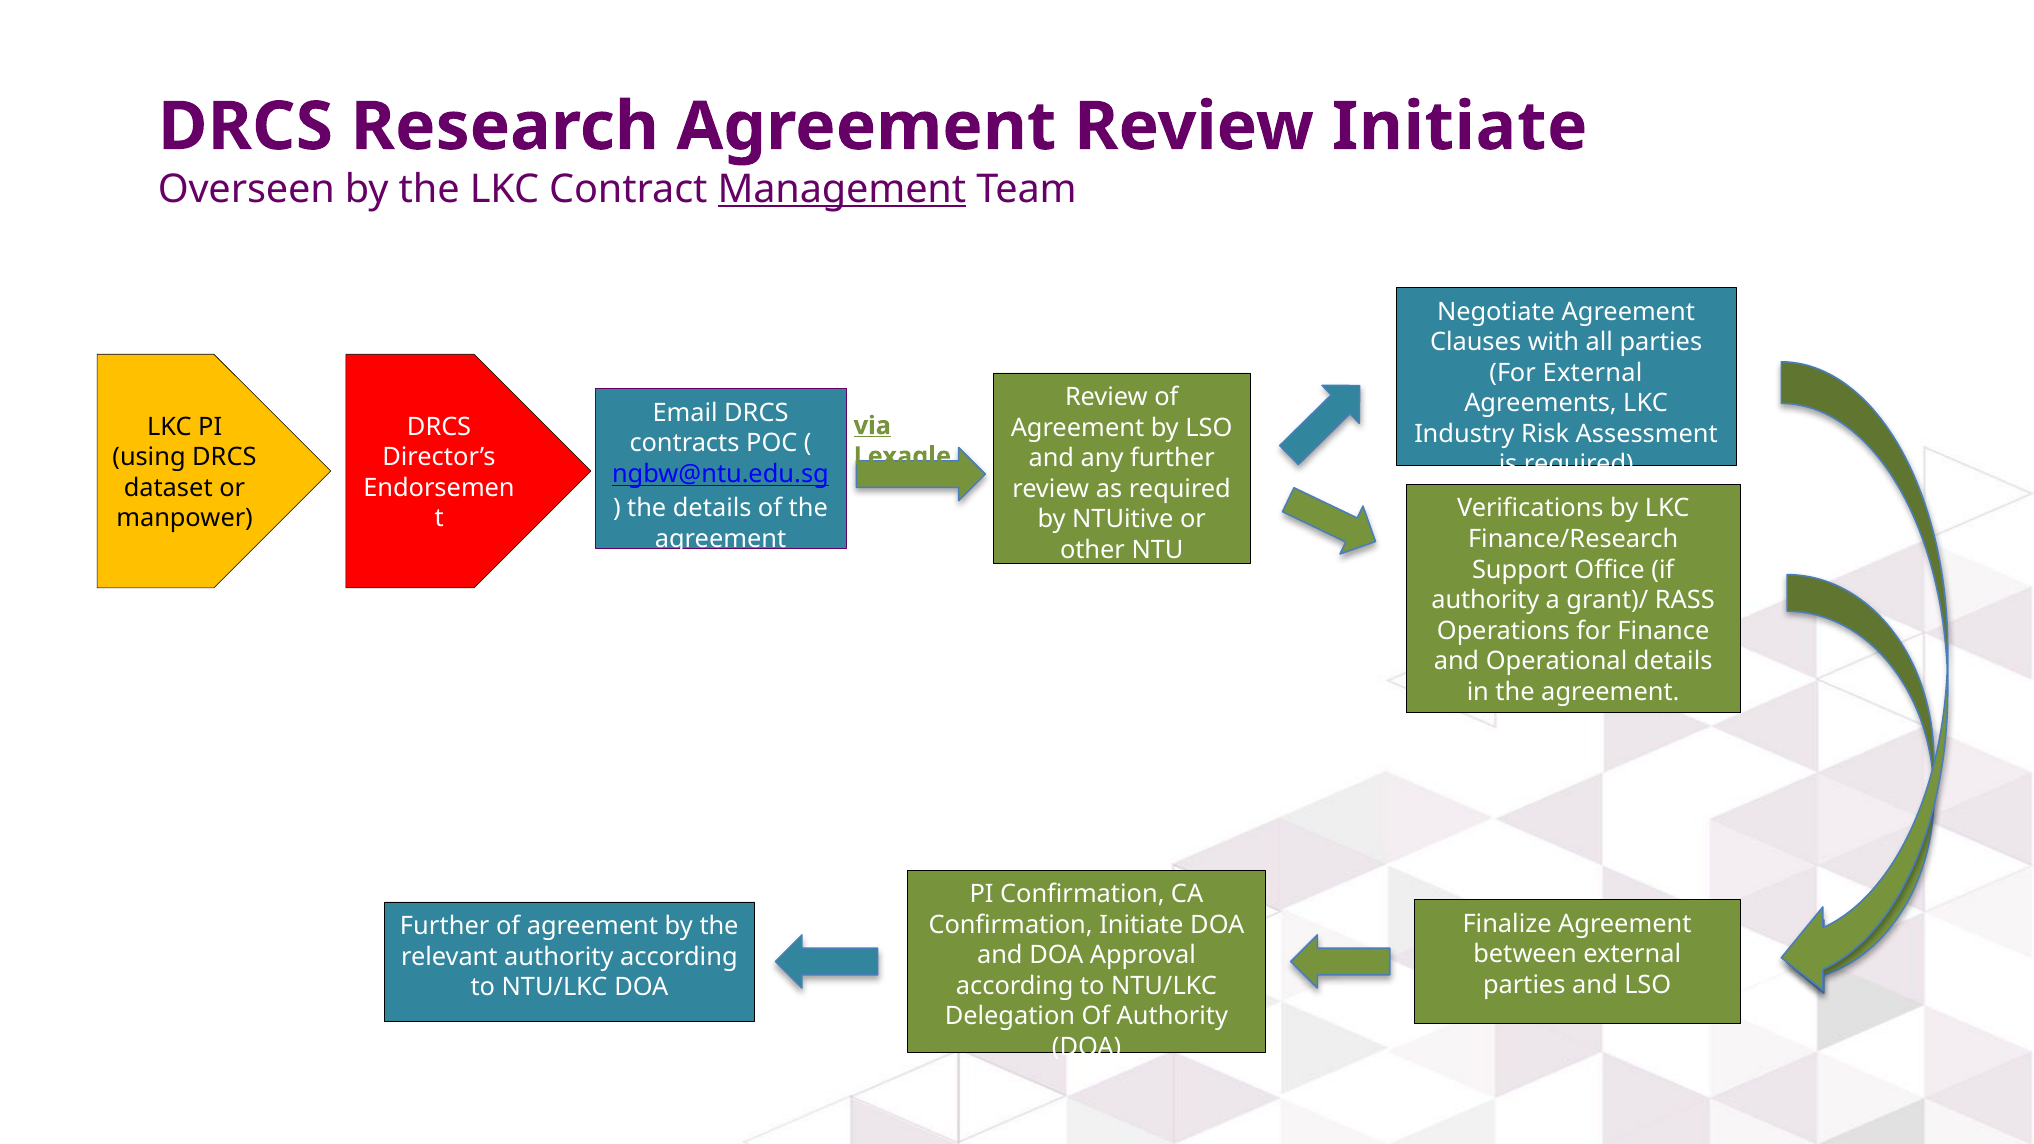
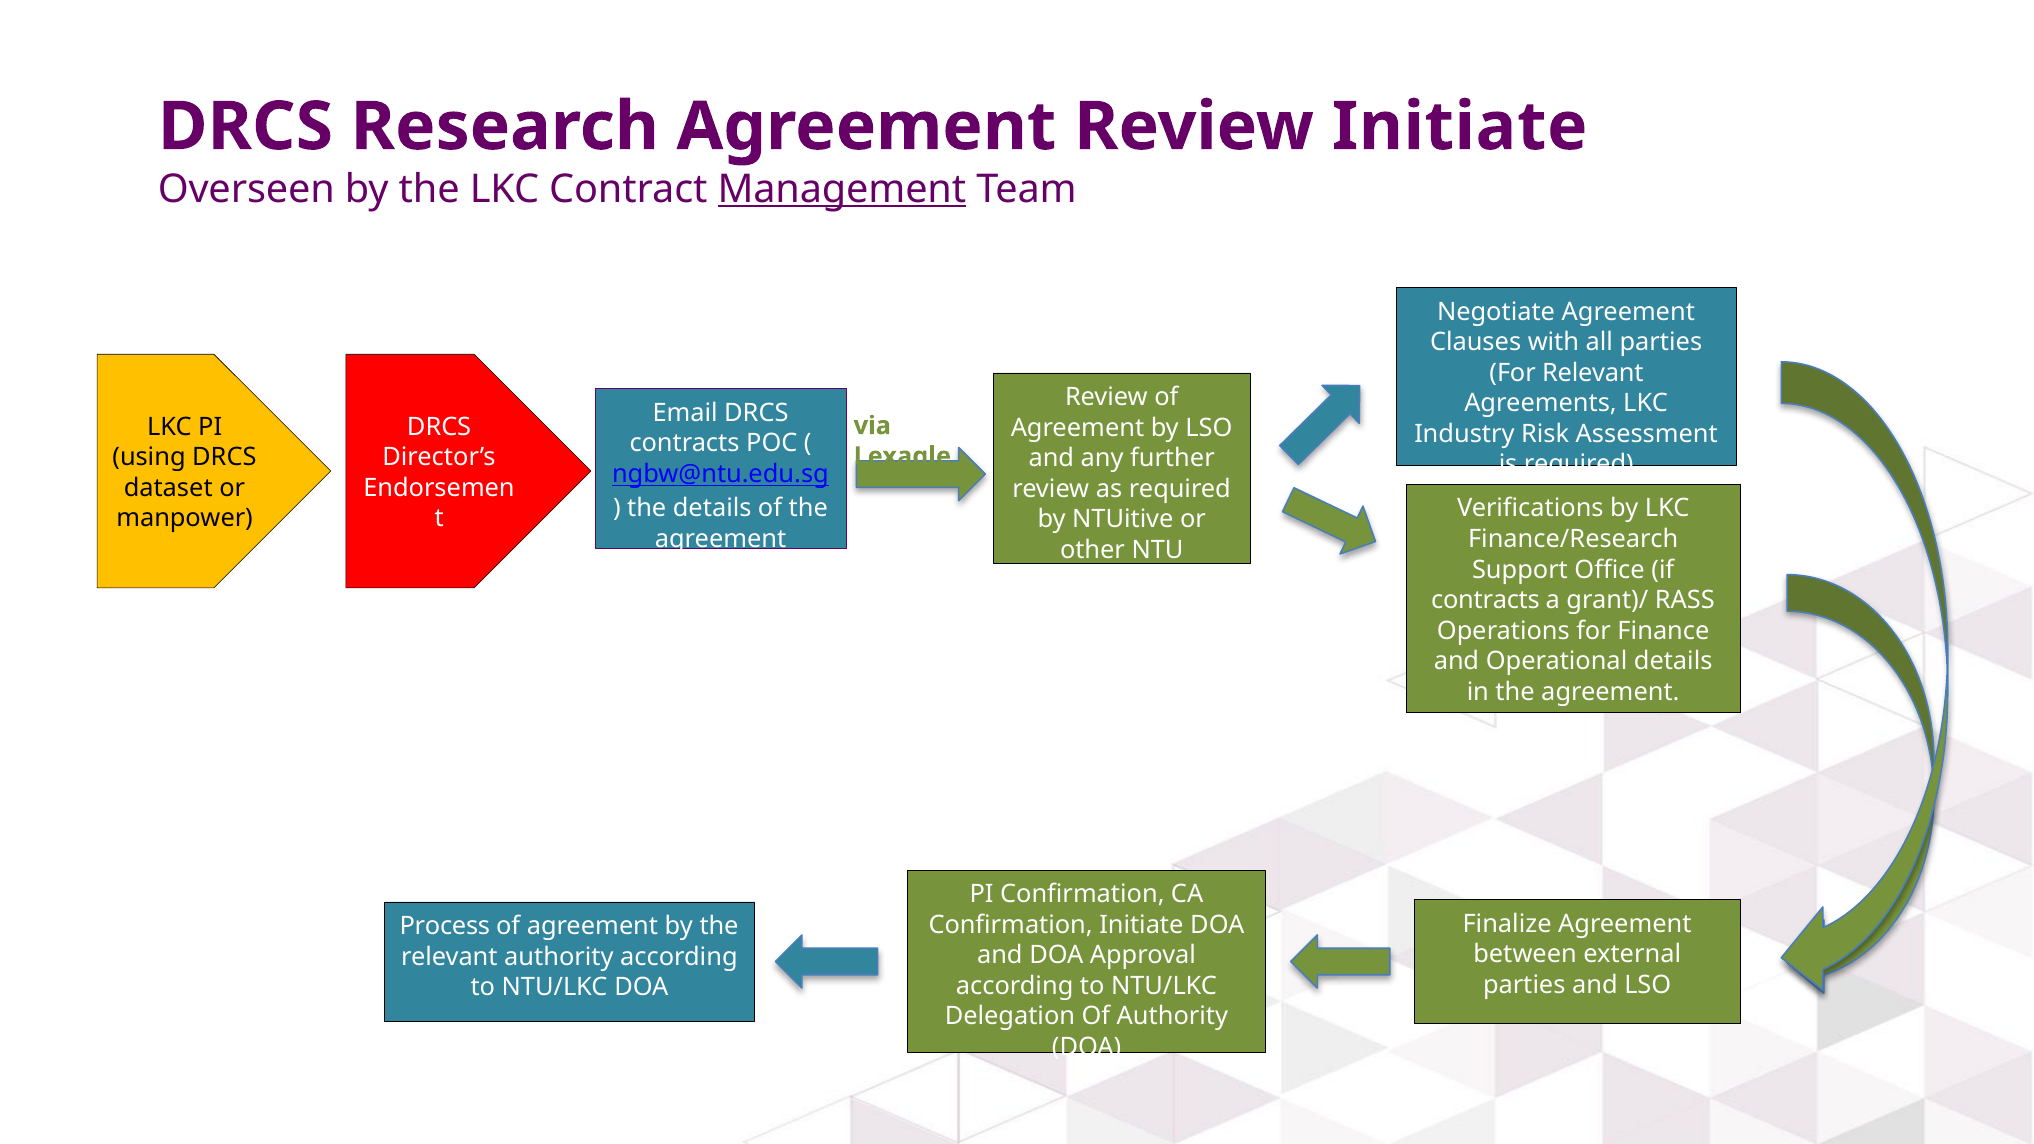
For External: External -> Relevant
via underline: present -> none
authority at (1485, 600): authority -> contracts
Further at (445, 926): Further -> Process
